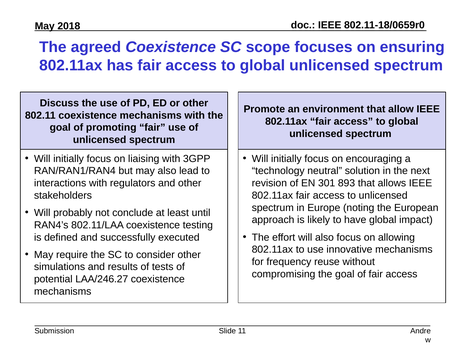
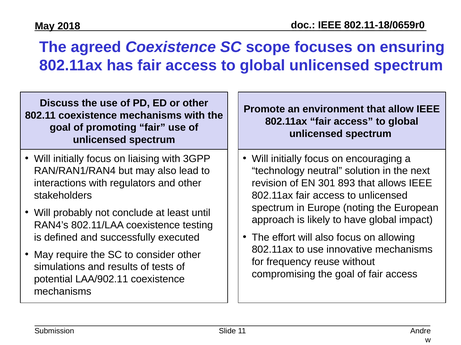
LAA/246.27: LAA/246.27 -> LAA/902.11
